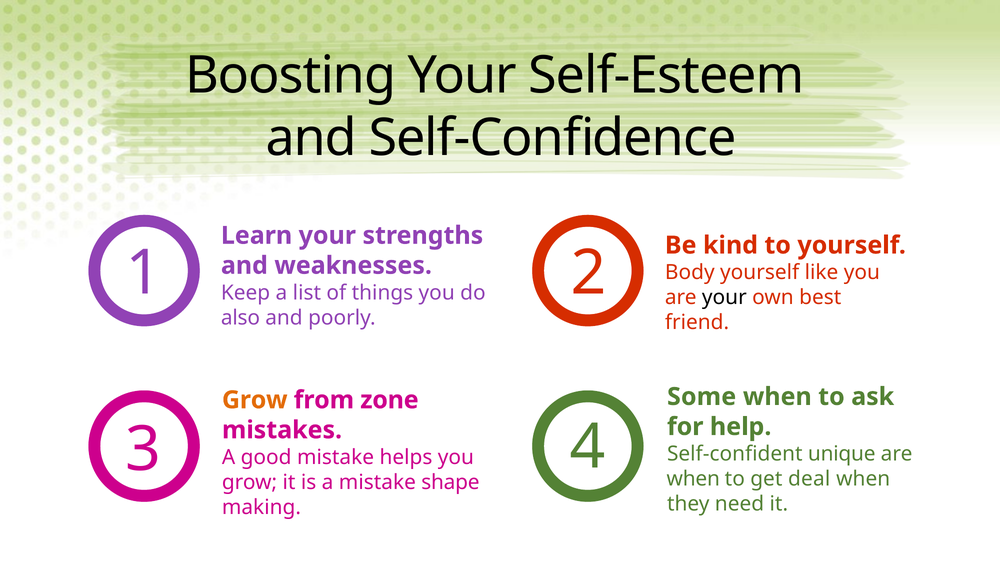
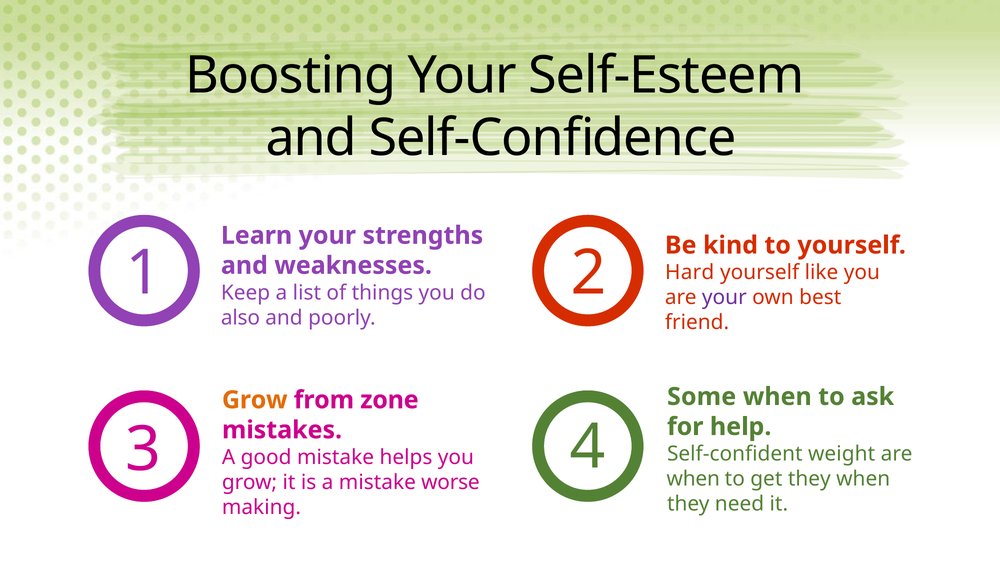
Body: Body -> Hard
your at (724, 297) colour: black -> purple
unique: unique -> weight
get deal: deal -> they
shape: shape -> worse
